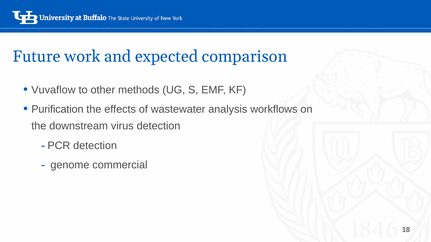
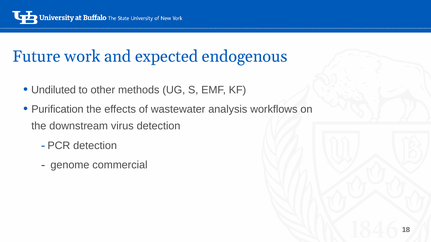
comparison: comparison -> endogenous
Vuvaflow: Vuvaflow -> Undiluted
